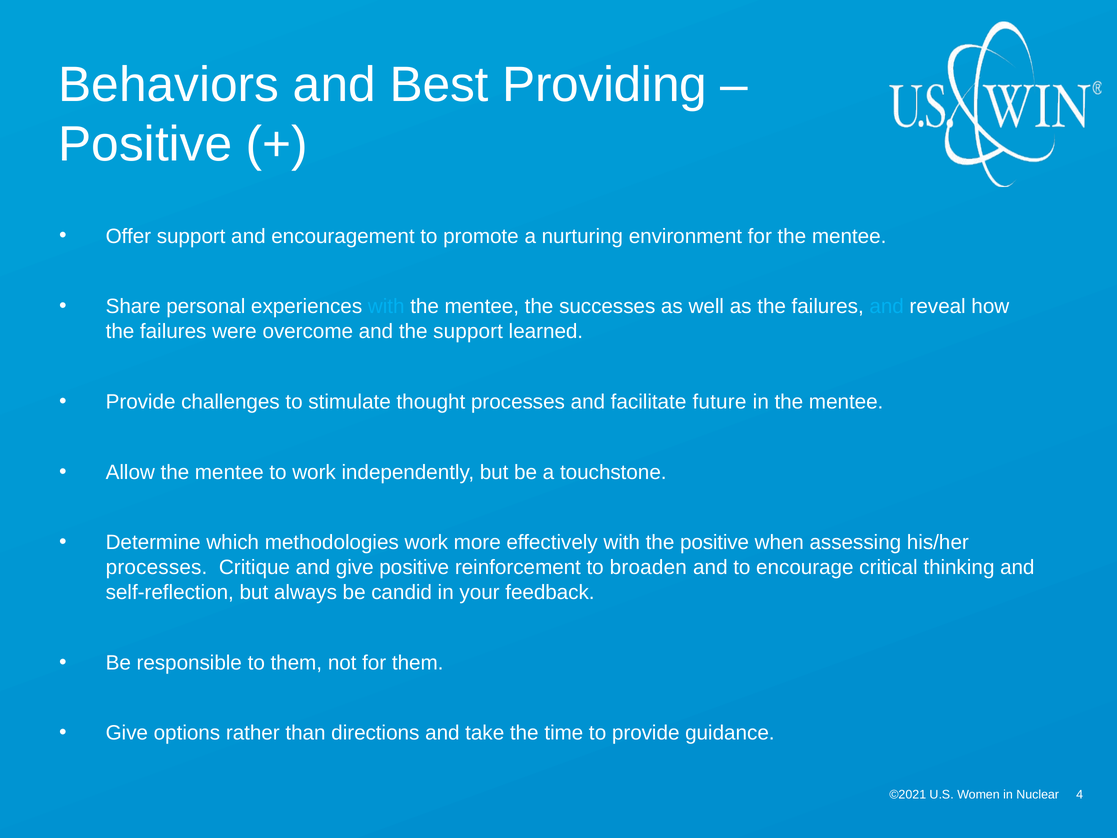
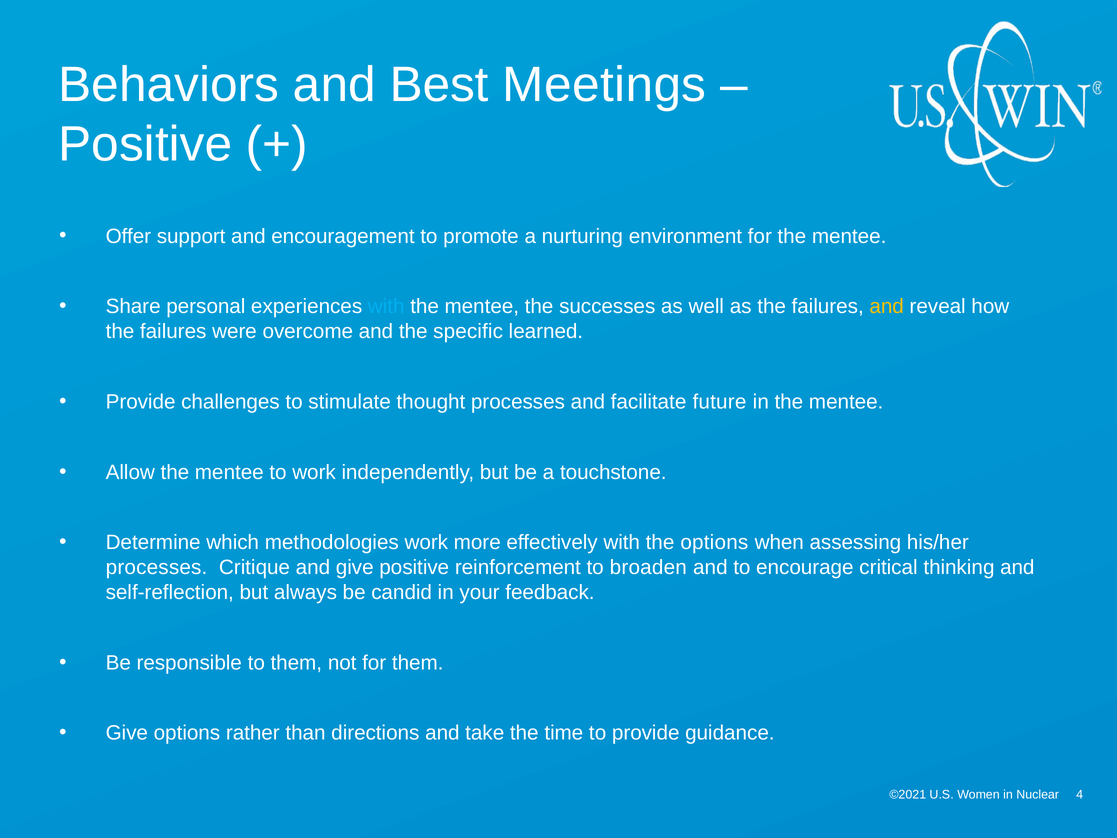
Providing: Providing -> Meetings
and at (887, 307) colour: light blue -> yellow
the support: support -> specific
the positive: positive -> options
